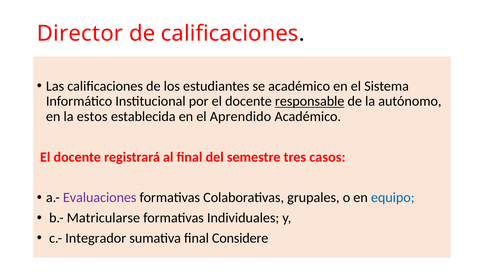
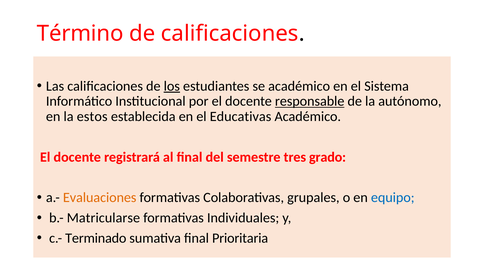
Director: Director -> Término
los underline: none -> present
Aprendido: Aprendido -> Educativas
casos: casos -> grado
Evaluaciones colour: purple -> orange
Integrador: Integrador -> Terminado
Considere: Considere -> Prioritaria
